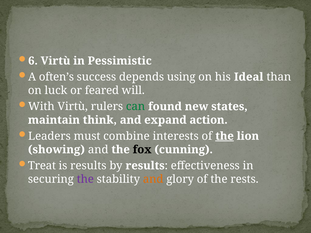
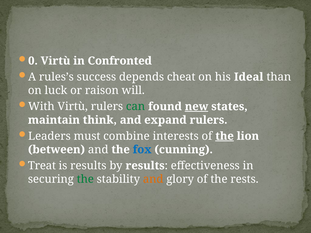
6: 6 -> 0
Pessimistic: Pessimistic -> Confronted
often’s: often’s -> rules’s
using: using -> cheat
feared: feared -> raison
new underline: none -> present
expand action: action -> rulers
showing: showing -> between
fox colour: black -> blue
the at (85, 179) colour: purple -> green
